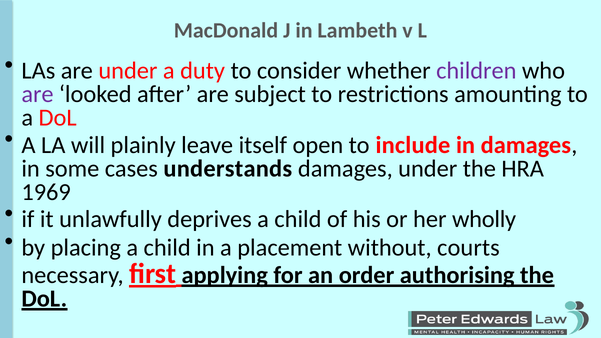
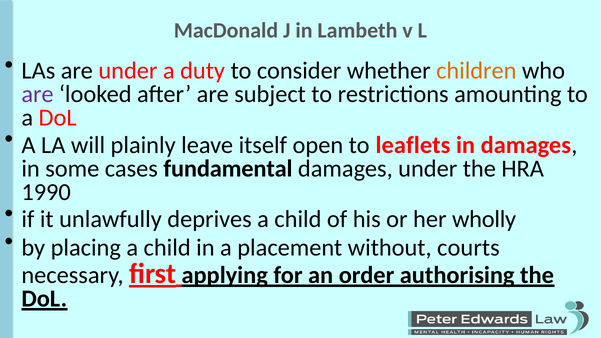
children colour: purple -> orange
include: include -> leaflets
understands: understands -> fundamental
1969: 1969 -> 1990
